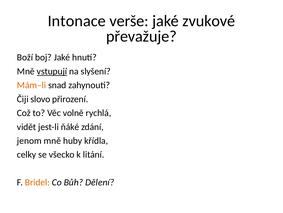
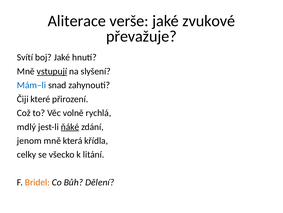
Intonace: Intonace -> Aliterace
Boží: Boží -> Svítí
Mám–li colour: orange -> blue
slovo: slovo -> které
vidět: vidět -> mdlý
ňáké underline: none -> present
huby: huby -> která
